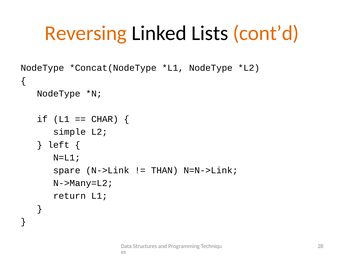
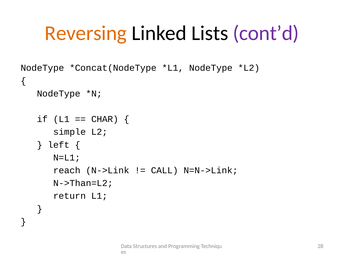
cont’d colour: orange -> purple
spare: spare -> reach
THAN: THAN -> CALL
N->Many=L2: N->Many=L2 -> N->Than=L2
